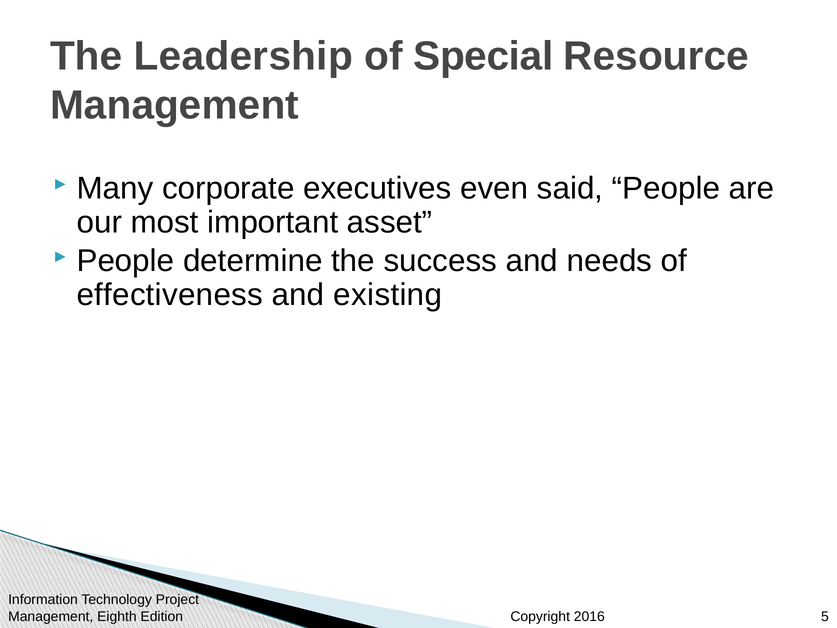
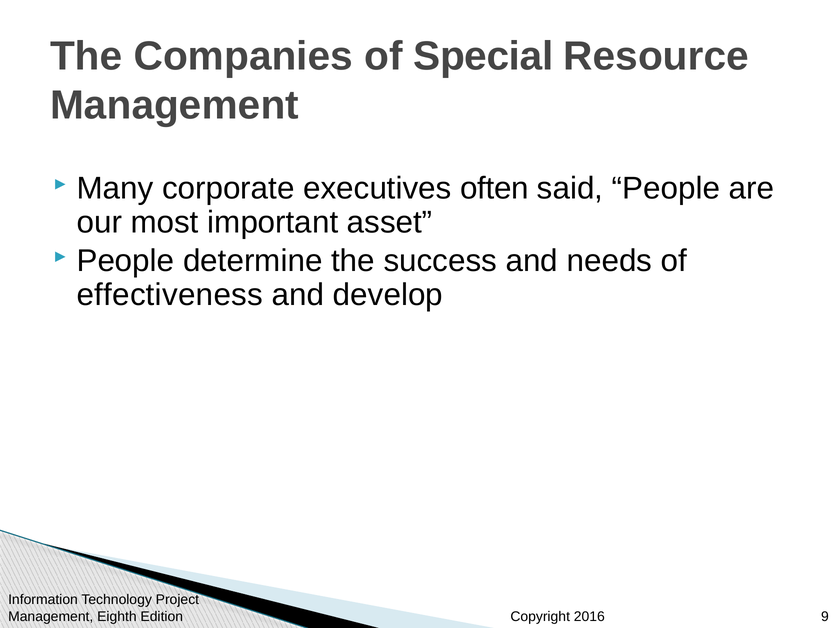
Leadership: Leadership -> Companies
even: even -> often
existing: existing -> develop
5: 5 -> 9
